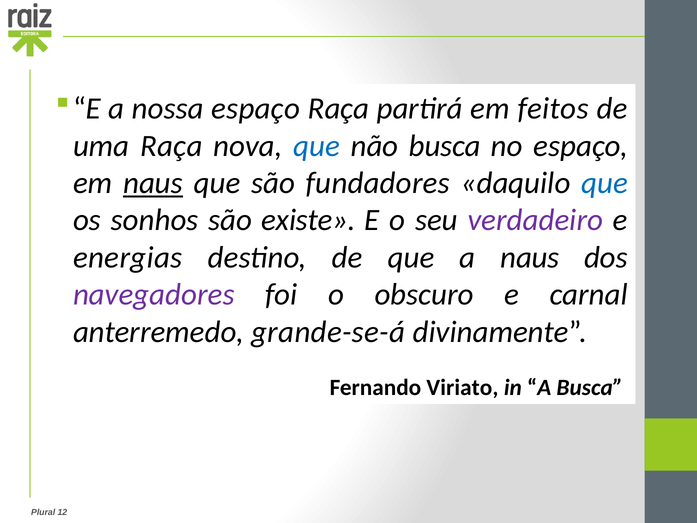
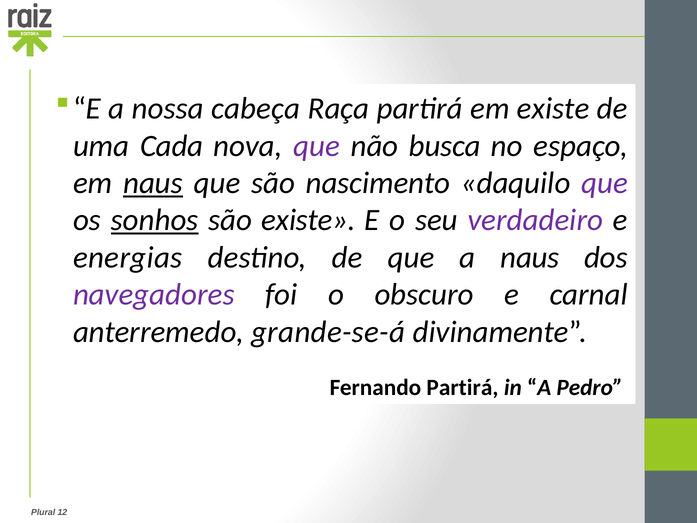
nossa espaço: espaço -> cabeça
em feitos: feitos -> existe
uma Raça: Raça -> Cada
que at (317, 146) colour: blue -> purple
fundadores: fundadores -> nascimento
que at (605, 183) colour: blue -> purple
sonhos underline: none -> present
Fernando Viriato: Viriato -> Partirá
A Busca: Busca -> Pedro
